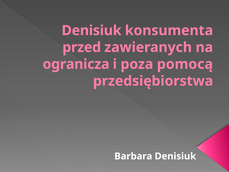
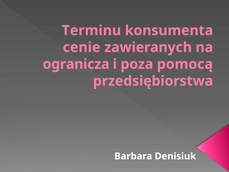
Denisiuk at (92, 30): Denisiuk -> Terminu
przed: przed -> cenie
